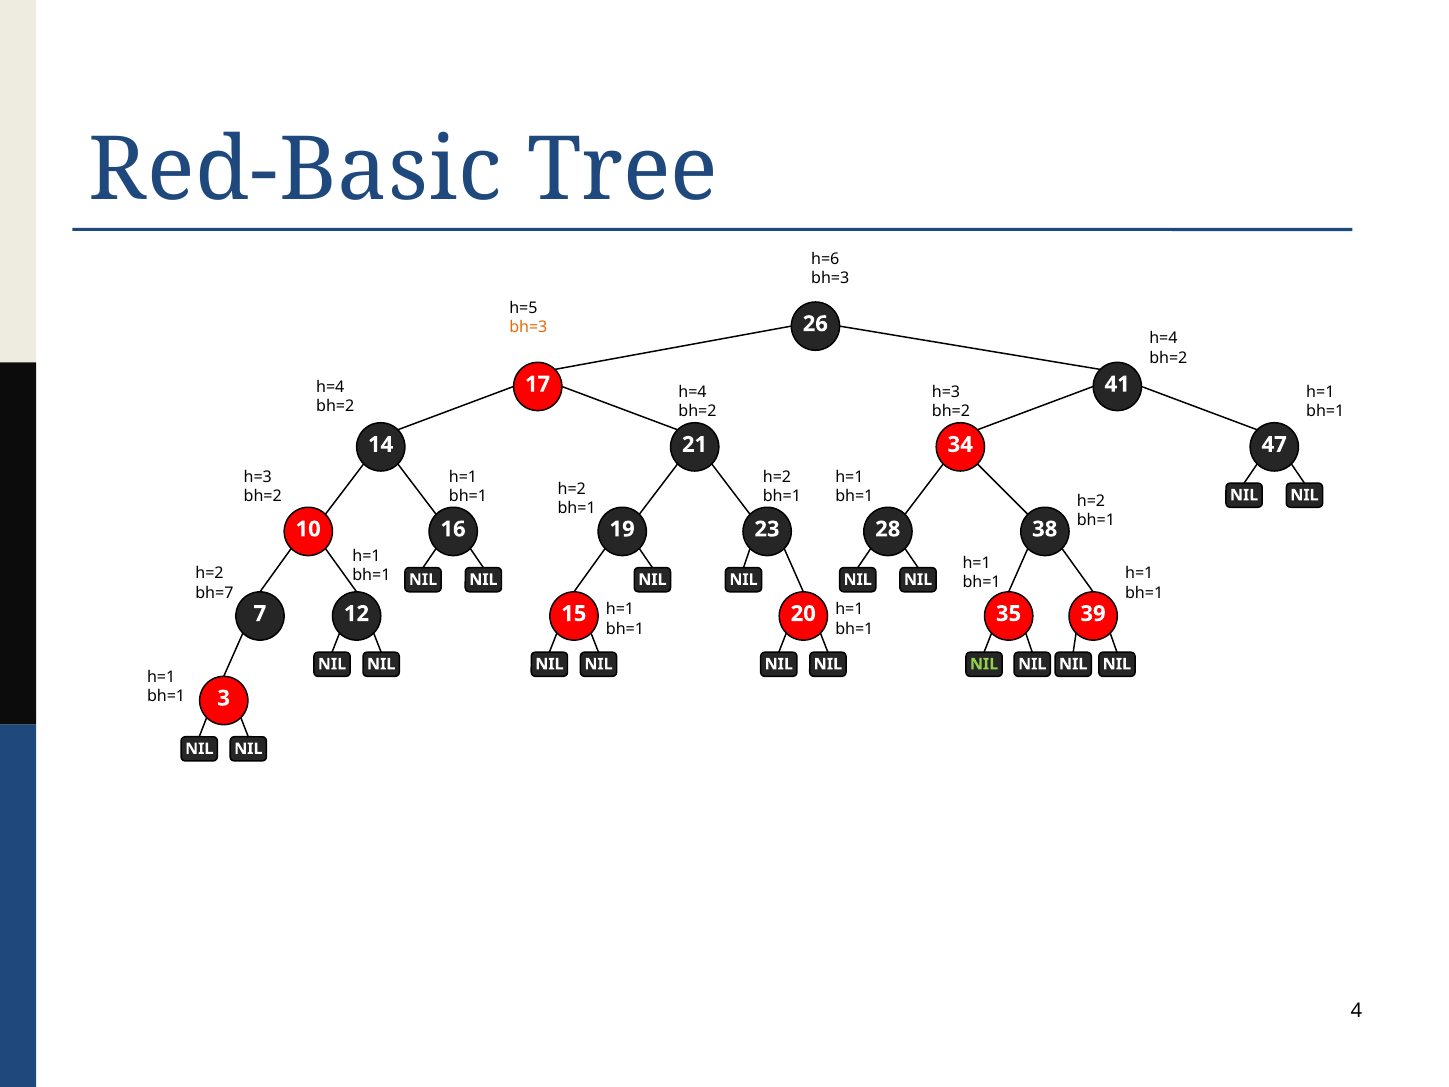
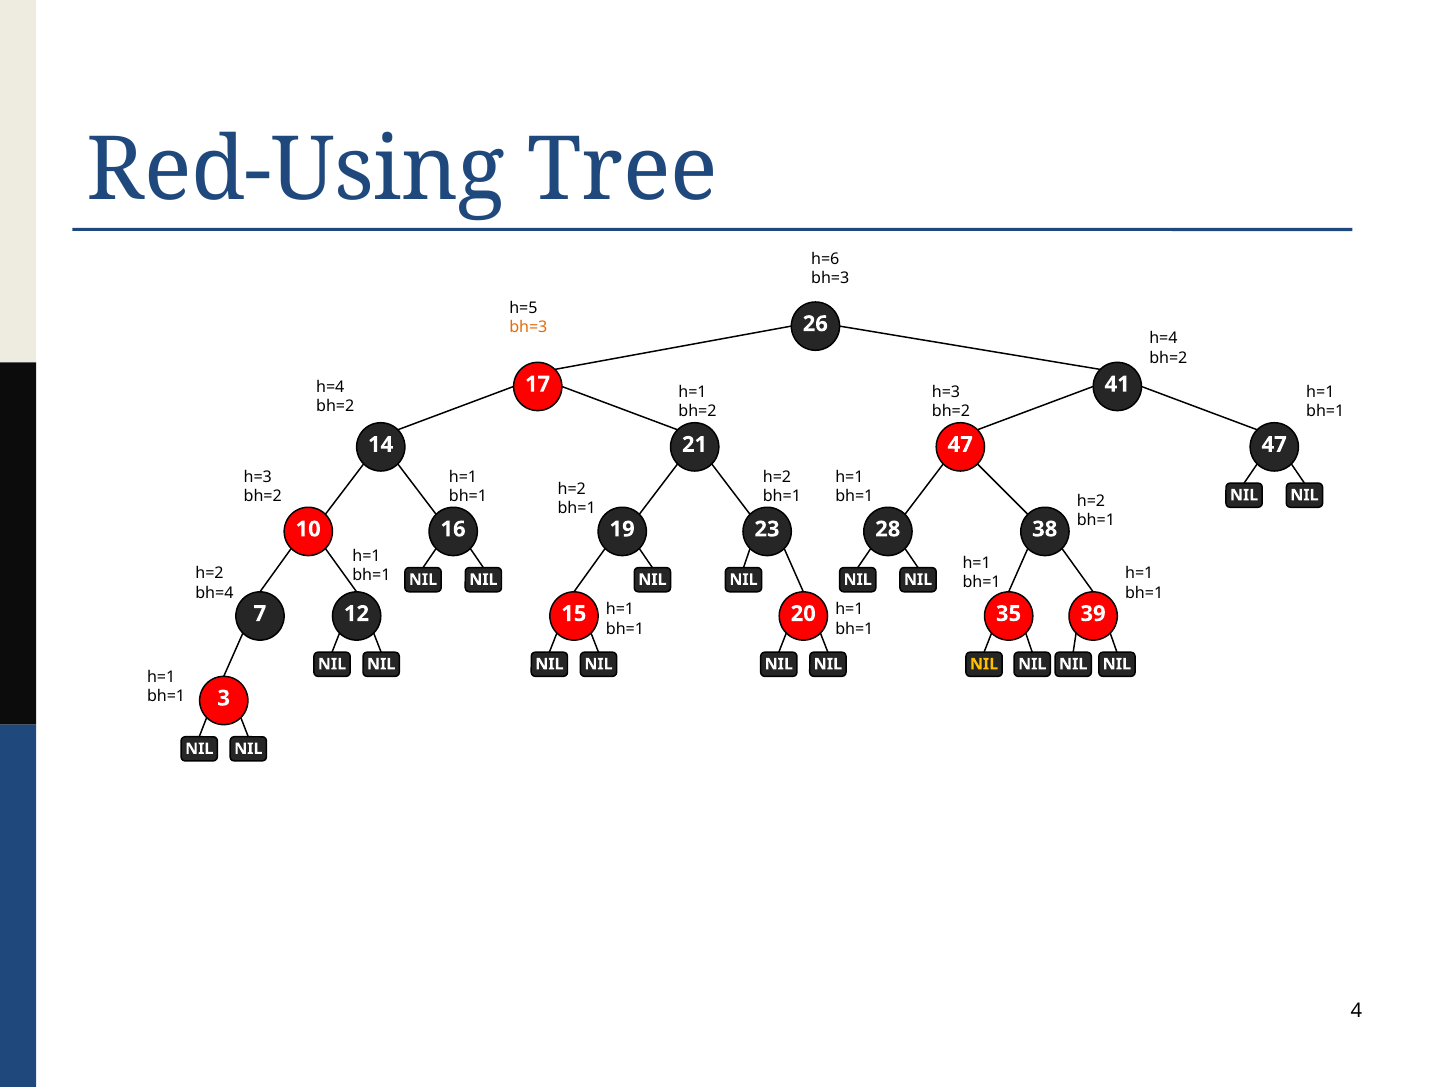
Red-Basic: Red-Basic -> Red-Using
h=4 at (692, 392): h=4 -> h=1
14 34: 34 -> 47
bh=7: bh=7 -> bh=4
NIL at (984, 664) colour: light green -> yellow
